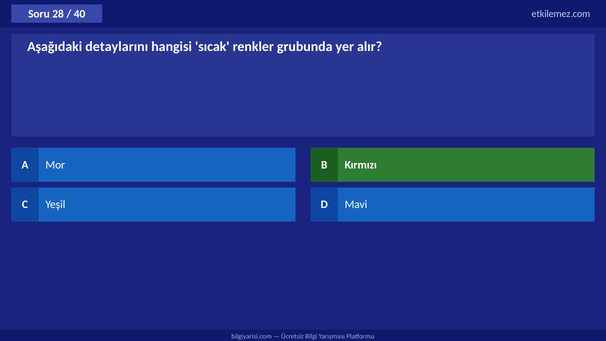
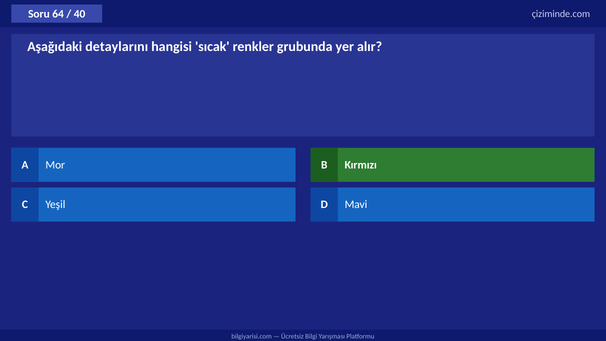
28: 28 -> 64
etkilemez.com: etkilemez.com -> çiziminde.com
